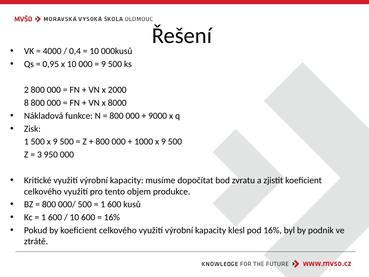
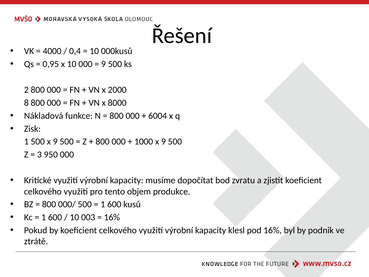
9000: 9000 -> 6004
10 600: 600 -> 003
